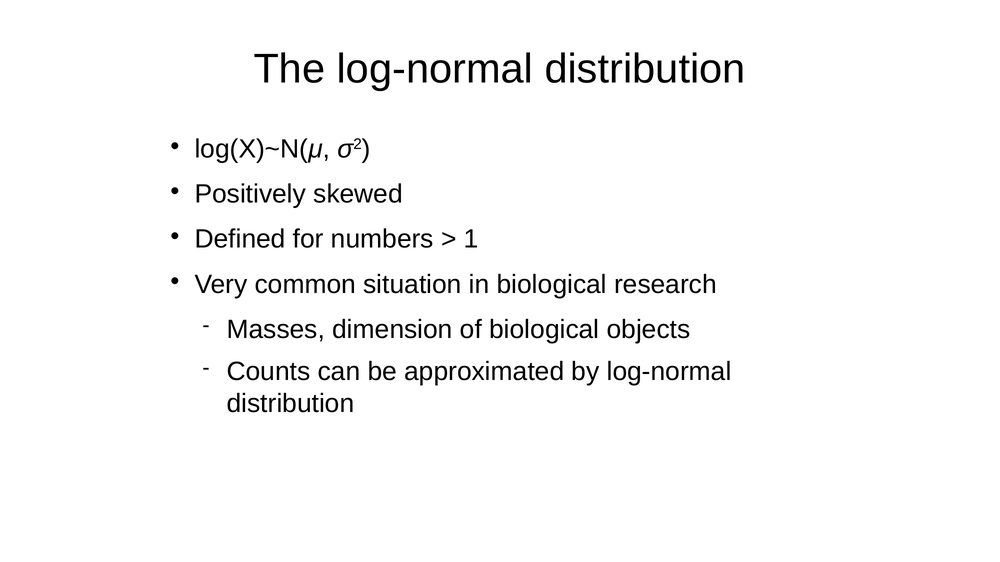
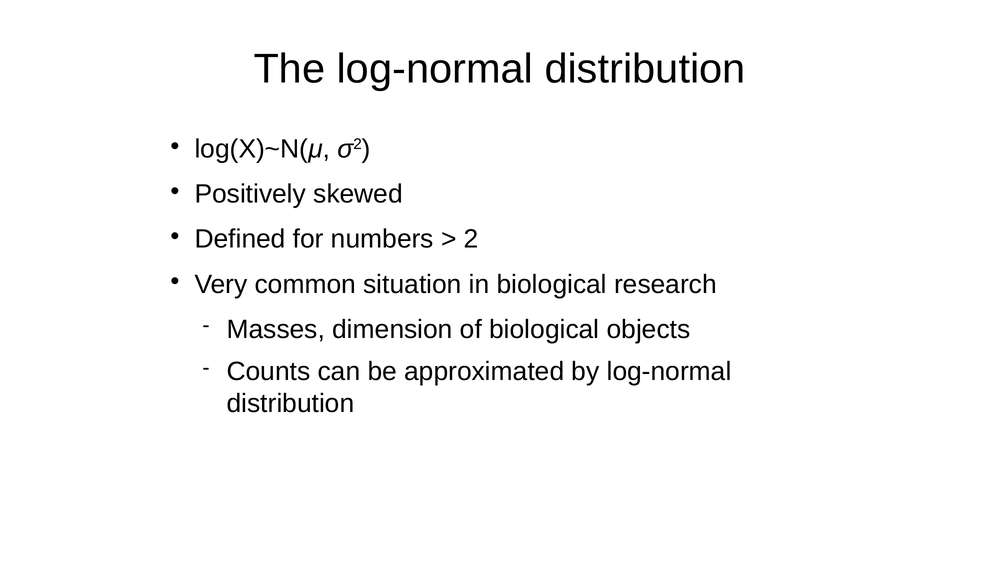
1: 1 -> 2
